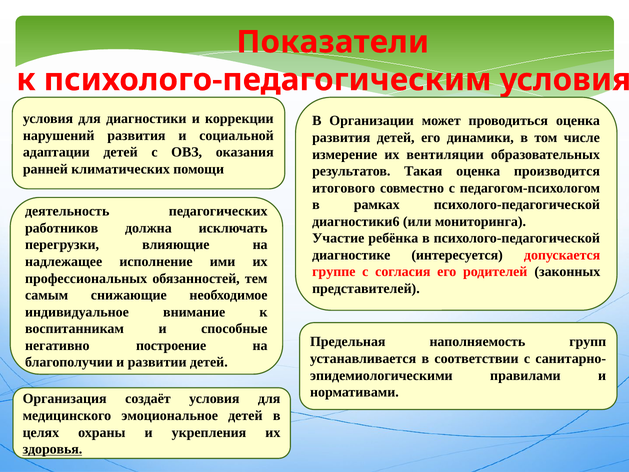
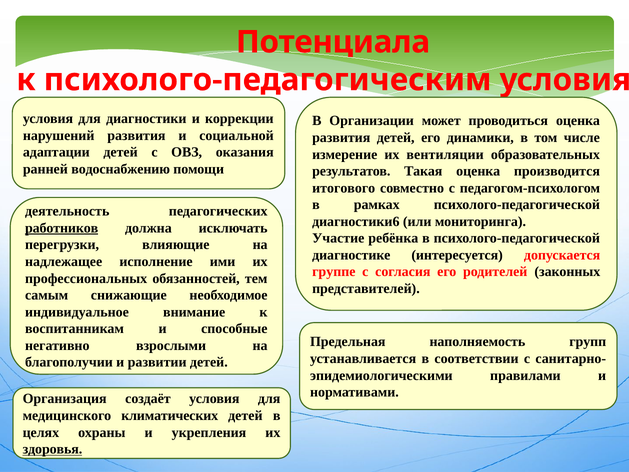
Показатели: Показатели -> Потенциала
климатических: климатических -> водоснабжению
работников underline: none -> present
построение: построение -> взрослыми
эмоциональное: эмоциональное -> климатических
